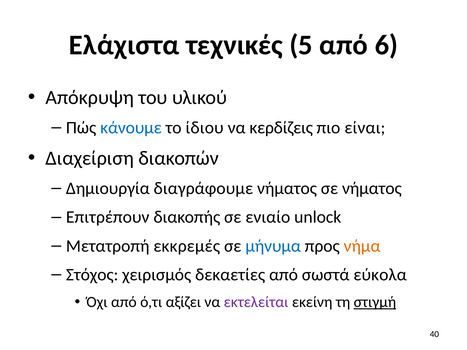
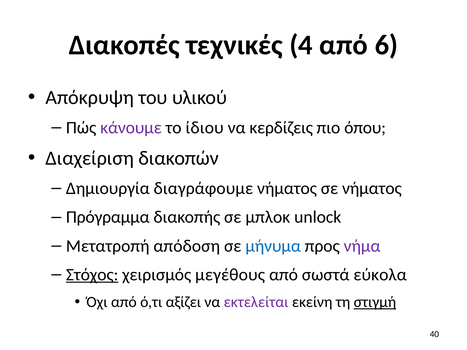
Ελάχιστα: Ελάχιστα -> Διακοπές
5: 5 -> 4
κάνουμε colour: blue -> purple
είναι: είναι -> όπου
Επιτρέπουν: Επιτρέπουν -> Πρόγραμμα
ενιαίο: ενιαίο -> μπλοκ
εκκρεμές: εκκρεμές -> απόδοση
νήμα colour: orange -> purple
Στόχος underline: none -> present
δεκαετίες: δεκαετίες -> μεγέθους
